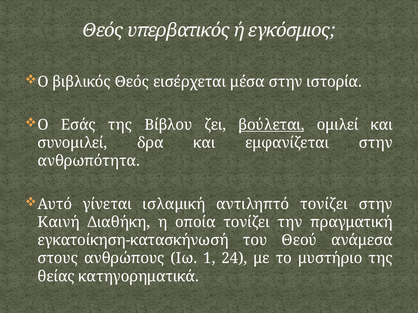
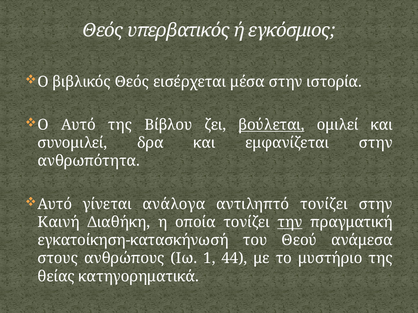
Ο Εσάς: Εσάς -> Αυτό
ισλαμική: ισλαμική -> ανάλογα
την underline: none -> present
24: 24 -> 44
